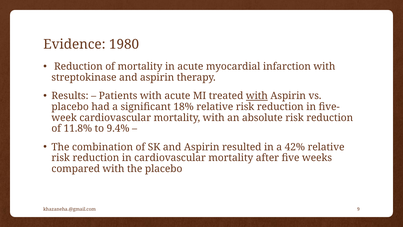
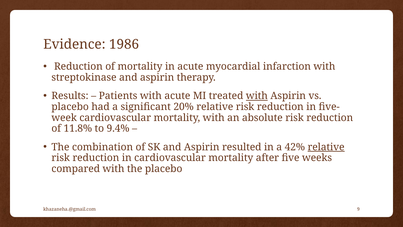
1980: 1980 -> 1986
18%: 18% -> 20%
relative at (326, 147) underline: none -> present
